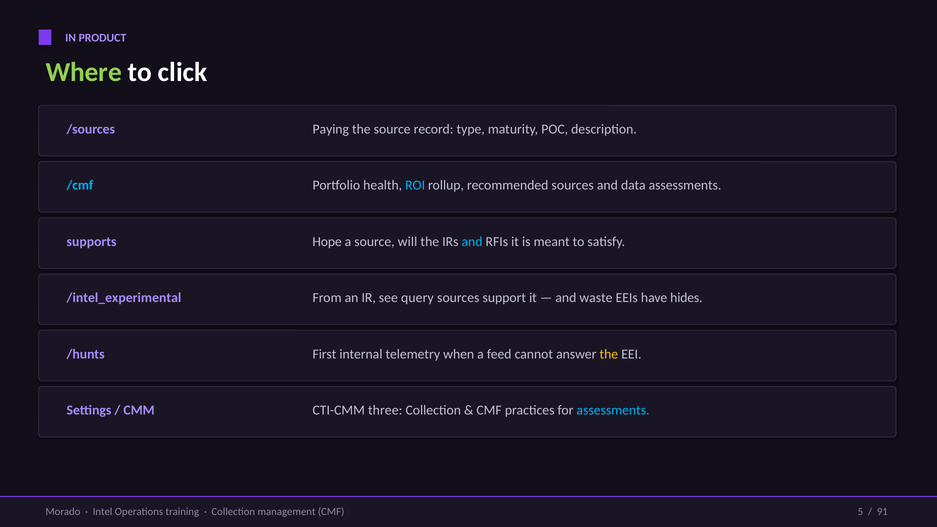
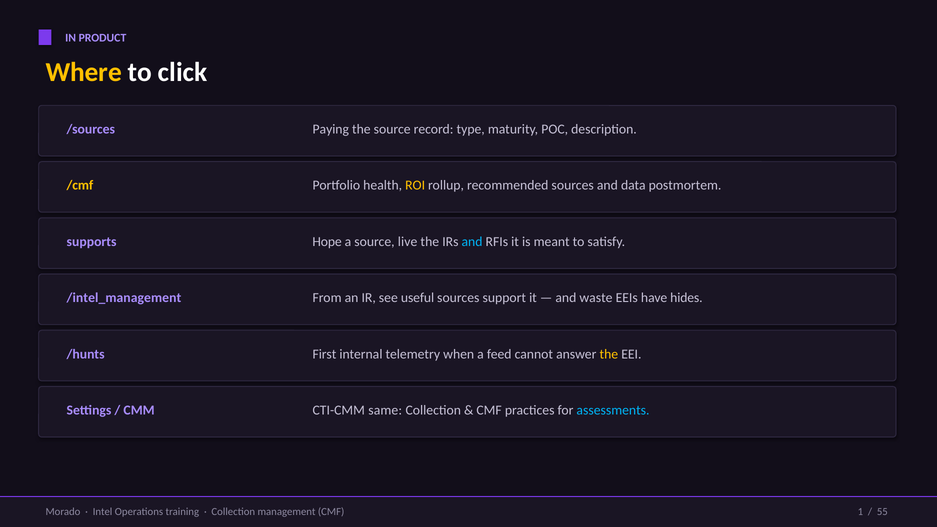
Where colour: light green -> yellow
/cmf colour: light blue -> yellow
ROI colour: light blue -> yellow
data assessments: assessments -> postmortem
will: will -> live
/intel_experimental: /intel_experimental -> /intel_management
query: query -> useful
three: three -> same
5: 5 -> 1
91: 91 -> 55
